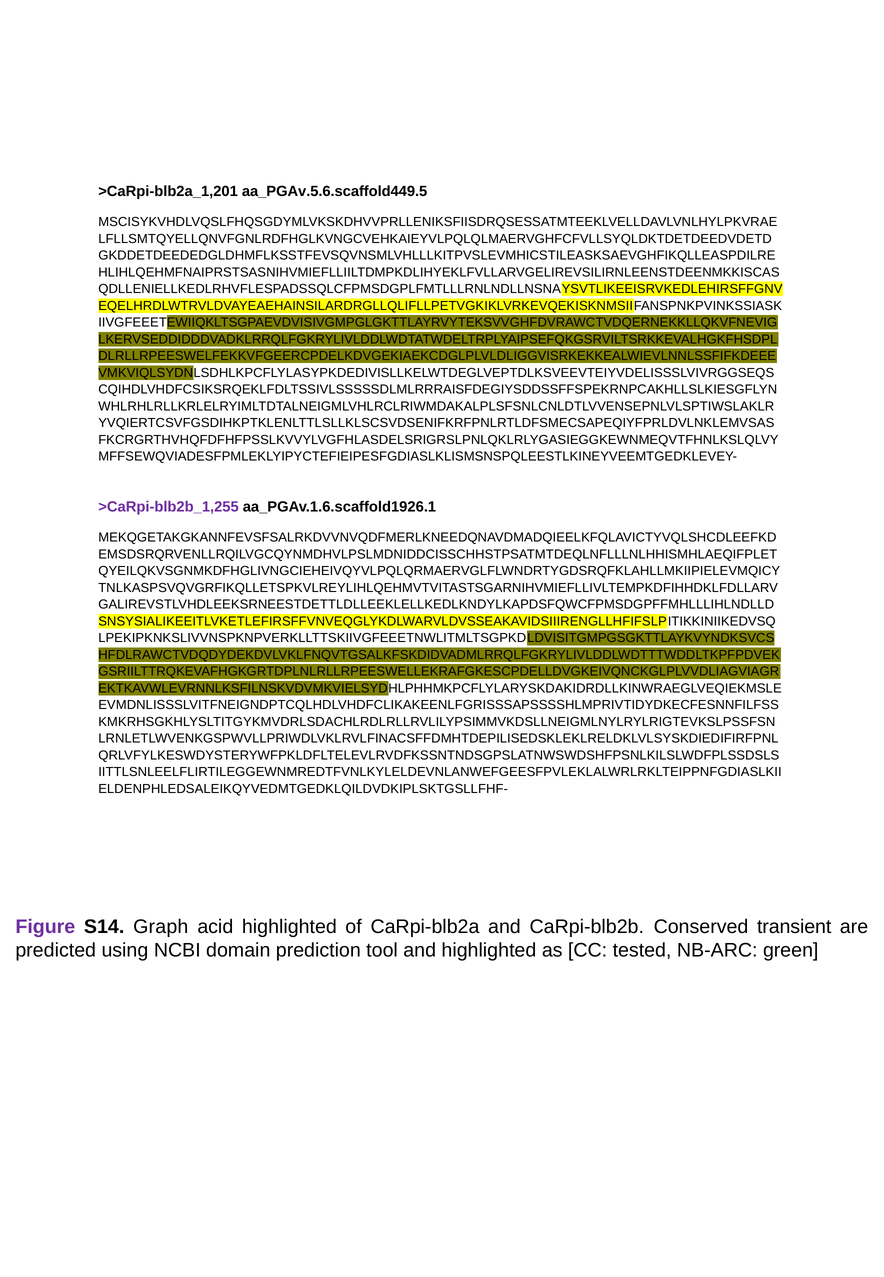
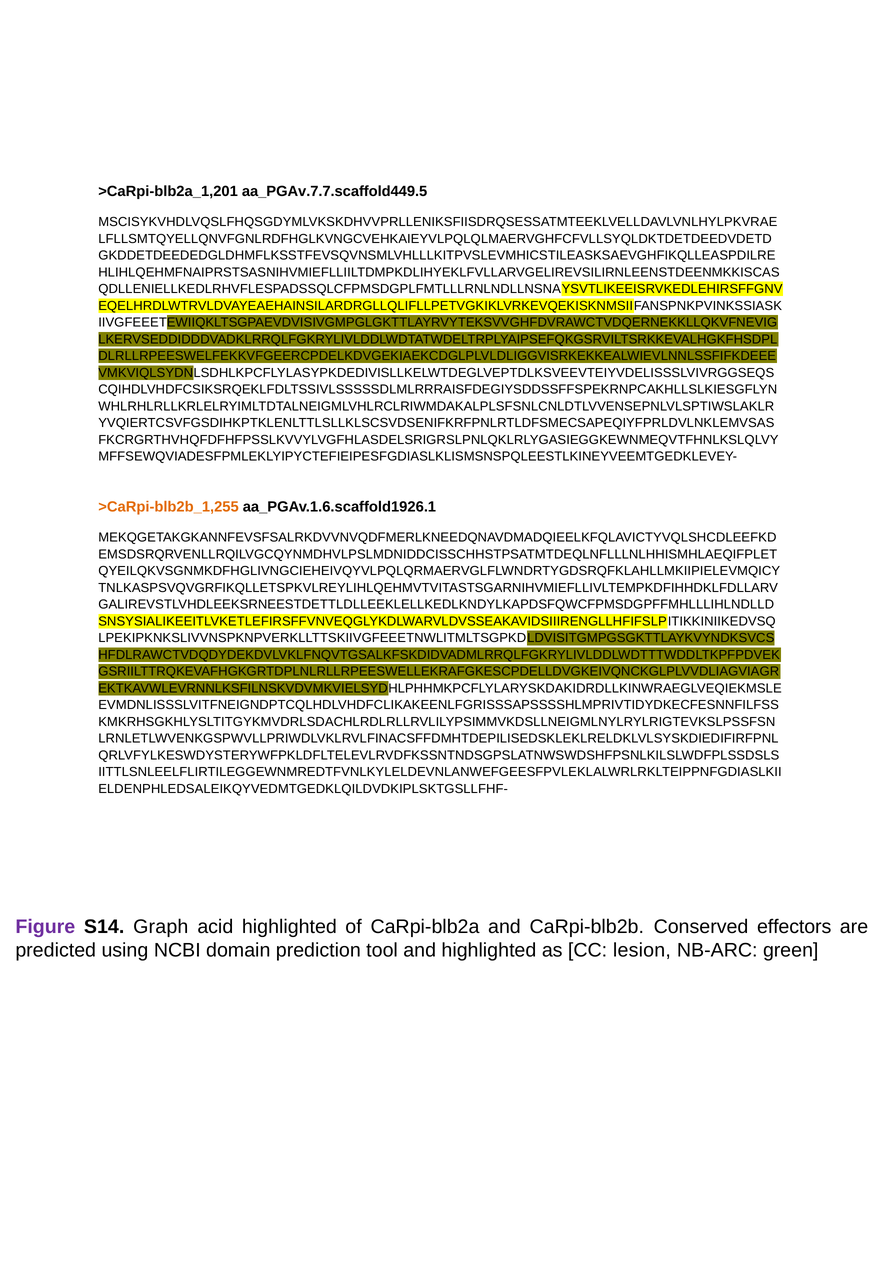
aa_PGAv.5.6.scaffold449.5: aa_PGAv.5.6.scaffold449.5 -> aa_PGAv.7.7.scaffold449.5
>CaRpi-blb2b_1,255 colour: purple -> orange
transient: transient -> effectors
tested: tested -> lesion
